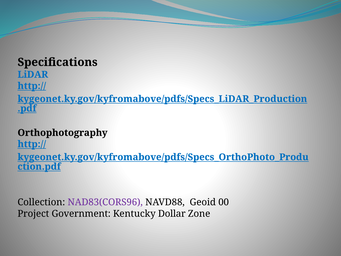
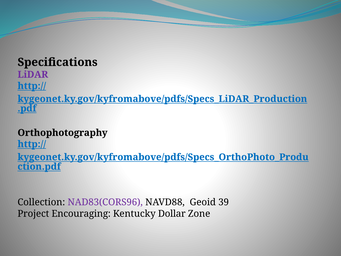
LiDAR colour: blue -> purple
00: 00 -> 39
Government: Government -> Encouraging
